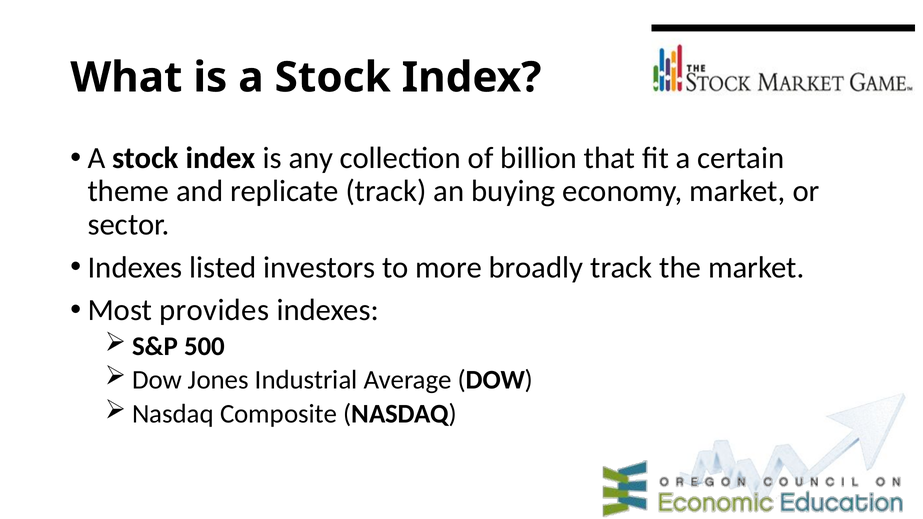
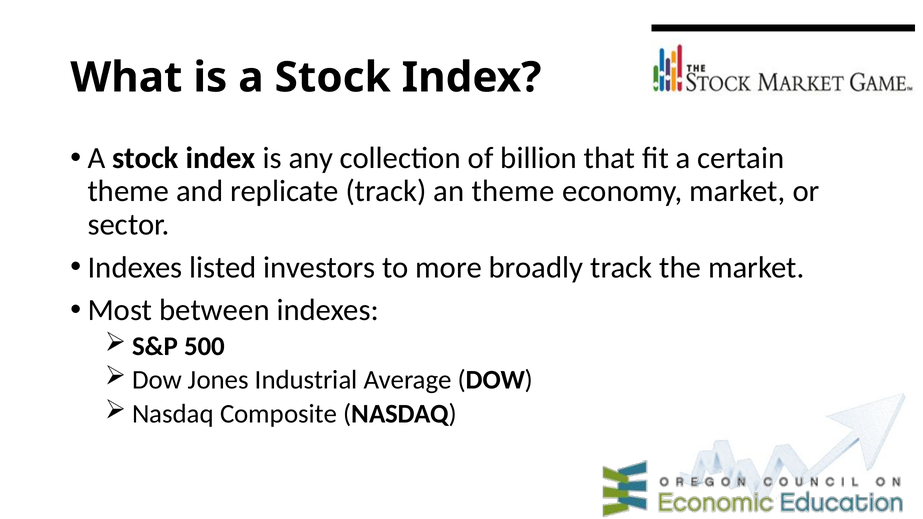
an buying: buying -> theme
provides: provides -> between
